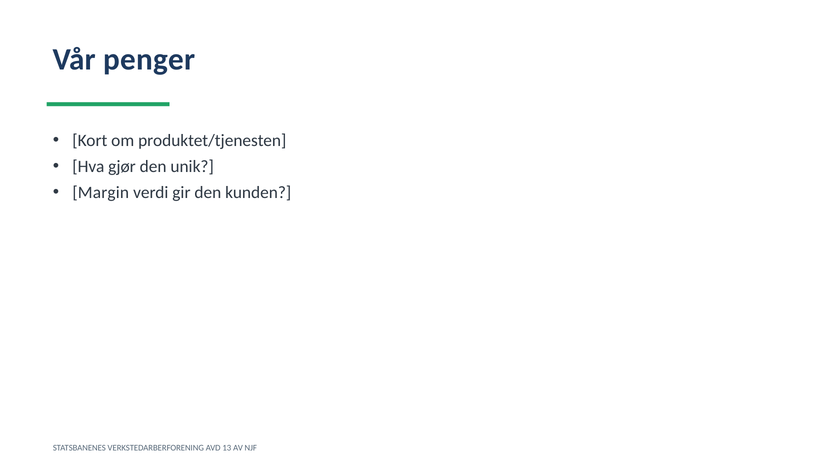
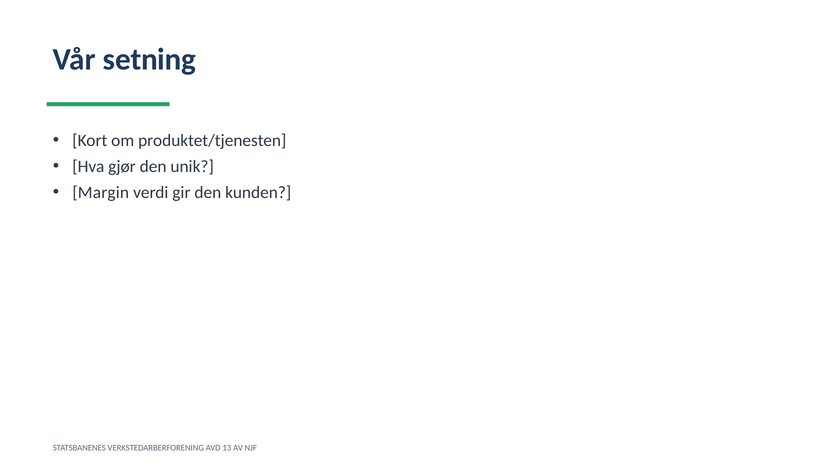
penger: penger -> setning
